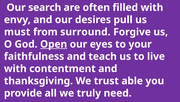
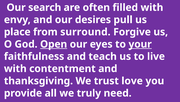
must: must -> place
your underline: none -> present
able: able -> love
